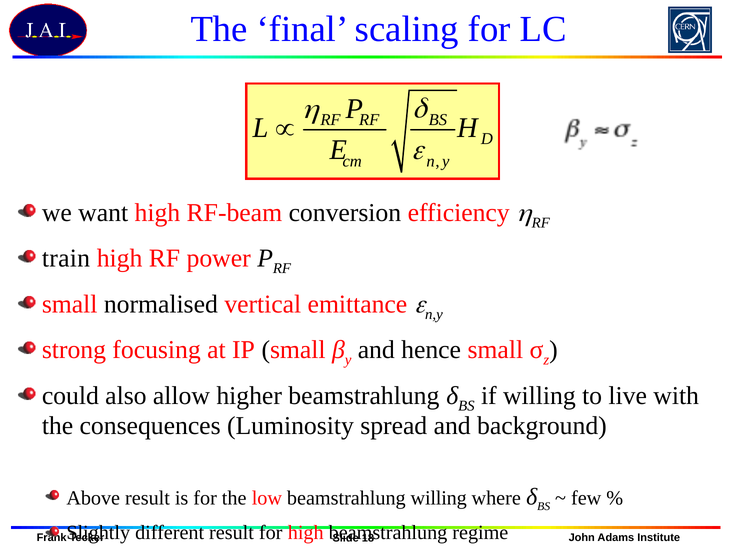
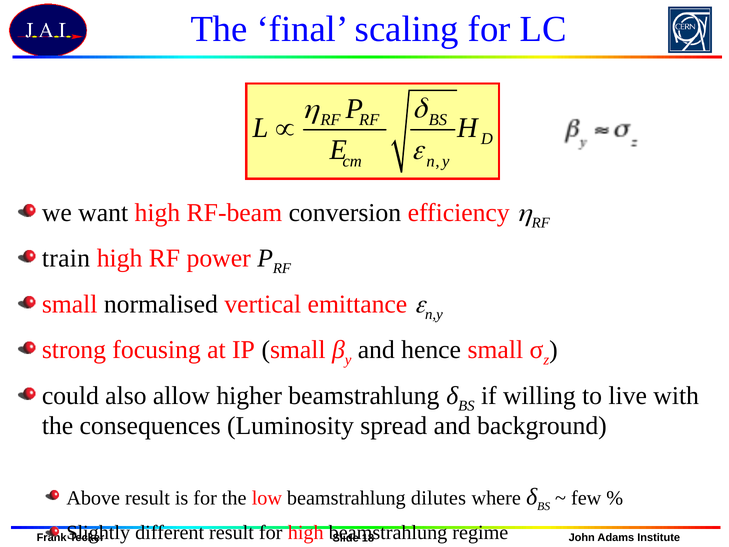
beamstrahlung willing: willing -> dilutes
